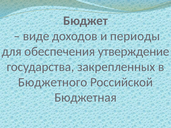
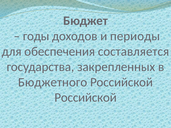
виде: виде -> годы
утверждение: утверждение -> составляется
Бюджетная at (86, 98): Бюджетная -> Российской
